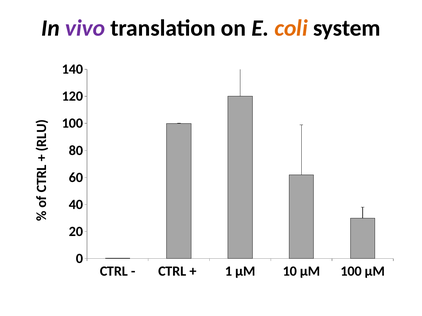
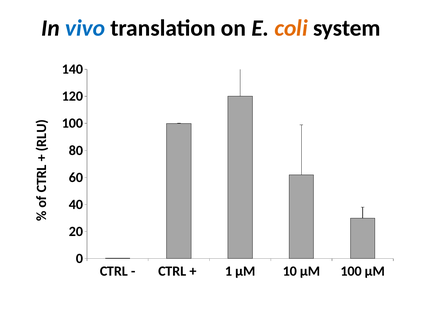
vivo colour: purple -> blue
